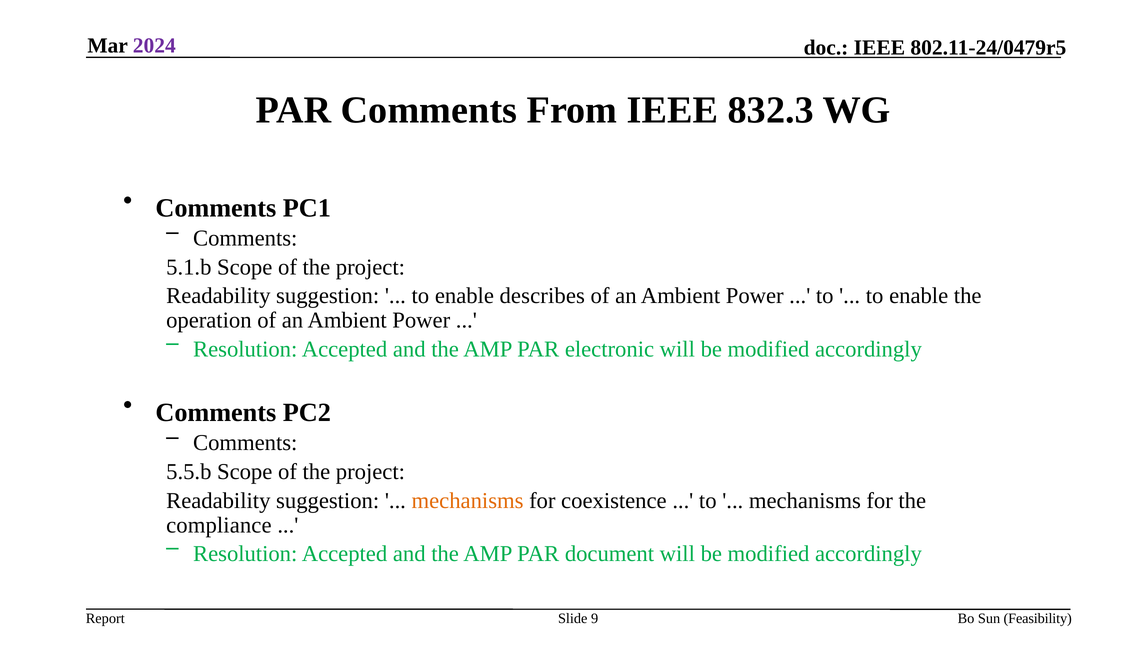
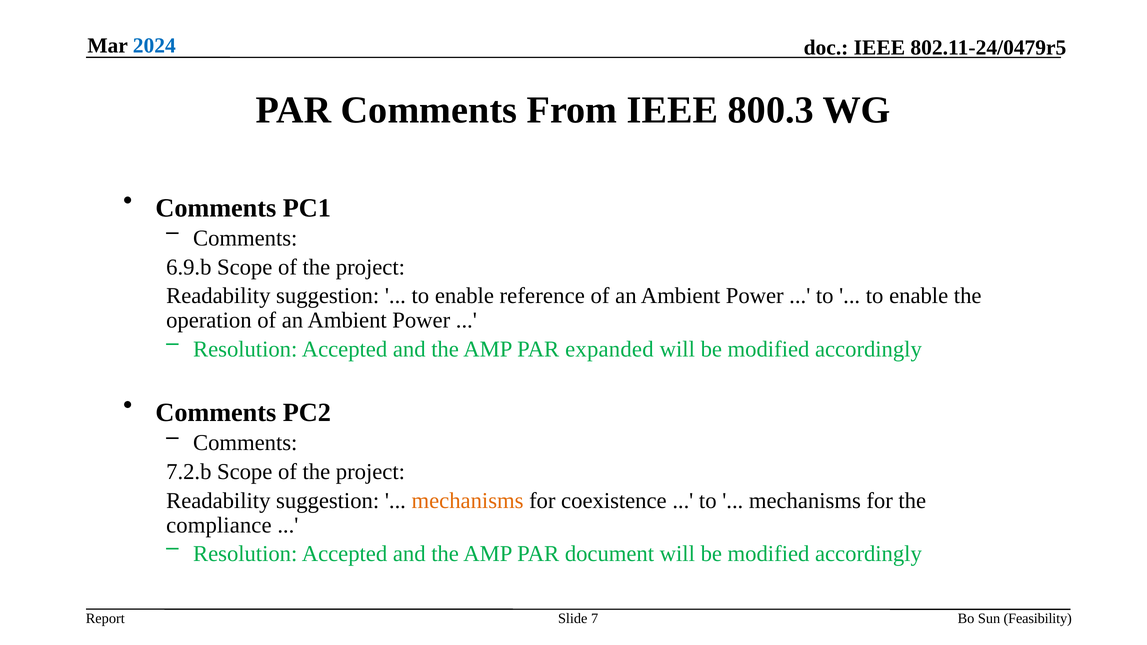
2024 colour: purple -> blue
832.3: 832.3 -> 800.3
5.1.b: 5.1.b -> 6.9.b
describes: describes -> reference
electronic: electronic -> expanded
5.5.b: 5.5.b -> 7.2.b
9: 9 -> 7
